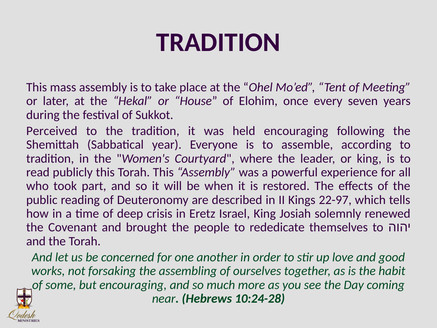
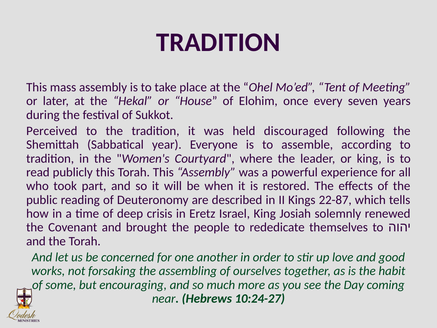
held encouraging: encouraging -> discouraged
22-97: 22-97 -> 22-87
10:24-28: 10:24-28 -> 10:24-27
